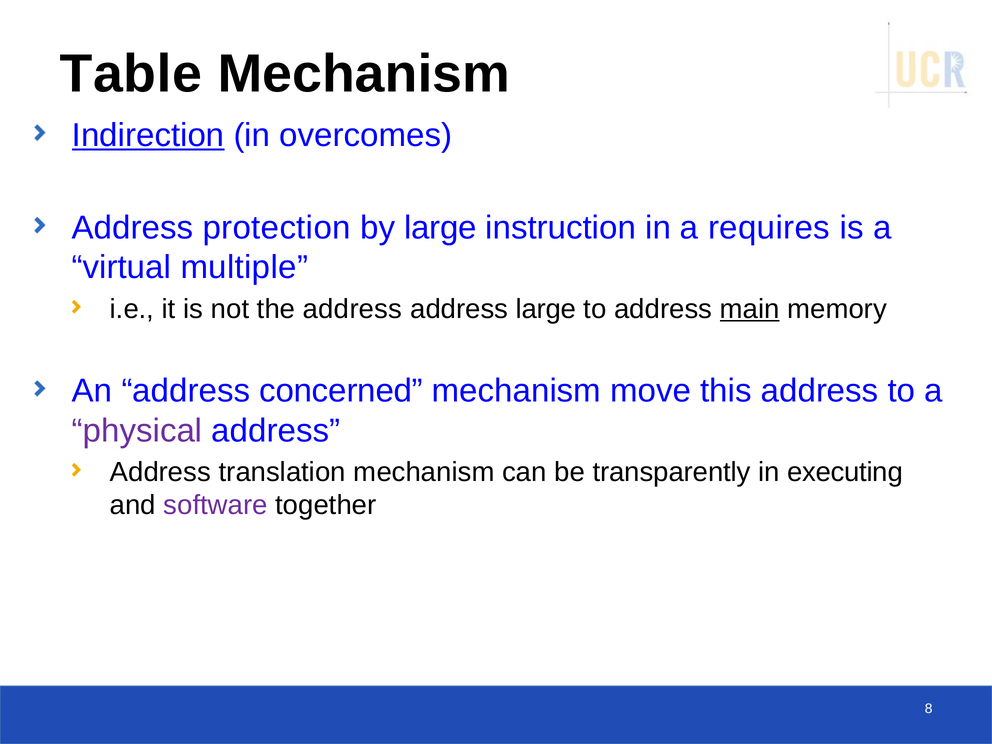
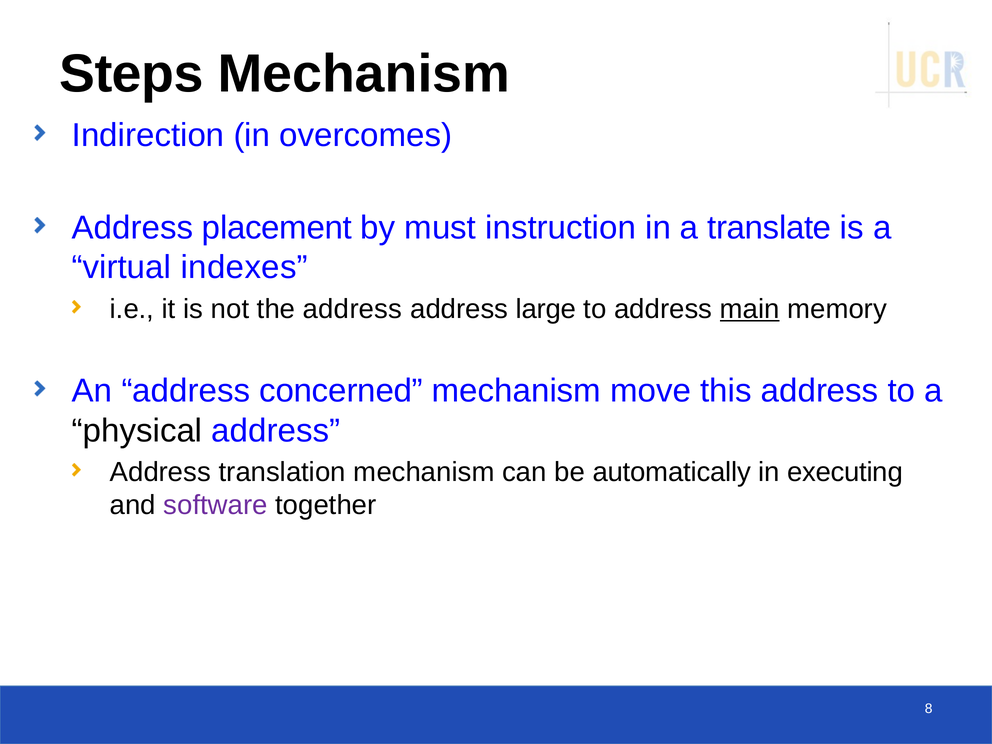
Table: Table -> Steps
Indirection underline: present -> none
protection: protection -> placement
by large: large -> must
requires: requires -> translate
multiple: multiple -> indexes
physical colour: purple -> black
transparently: transparently -> automatically
